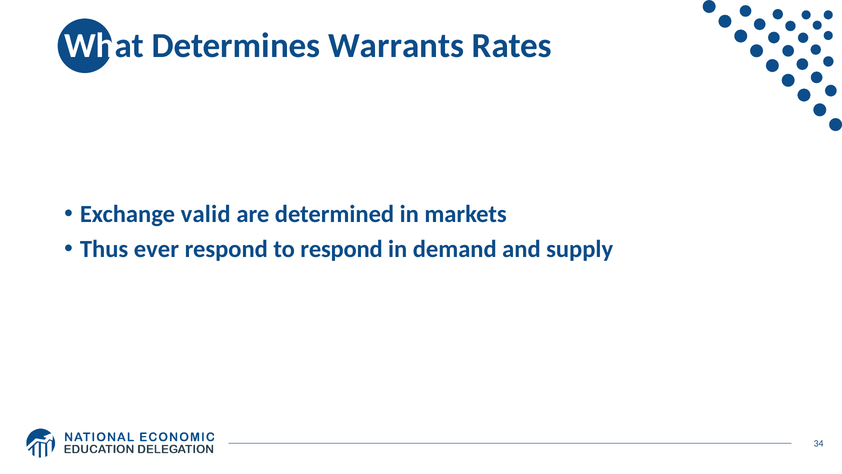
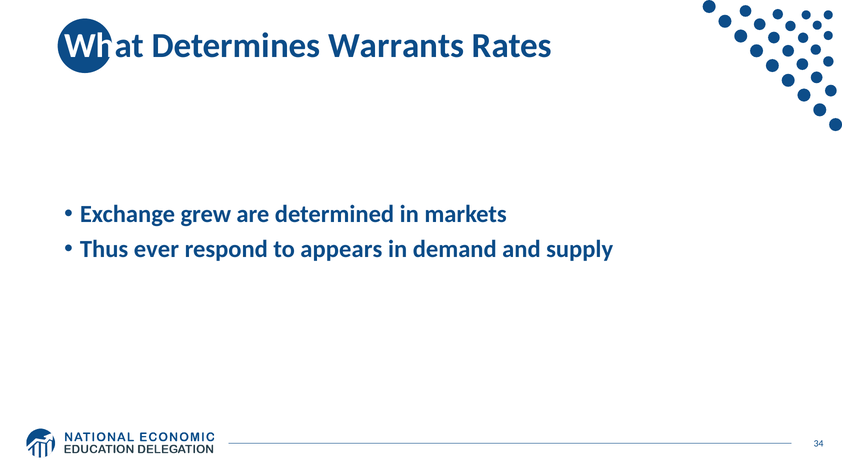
valid: valid -> grew
to respond: respond -> appears
